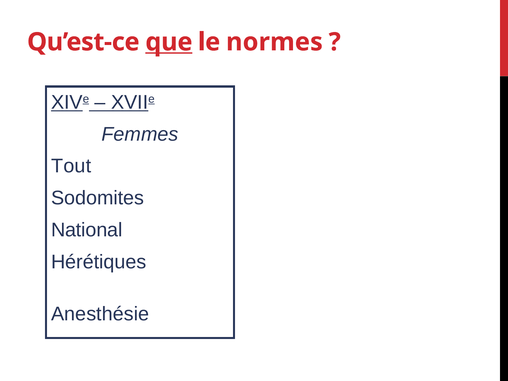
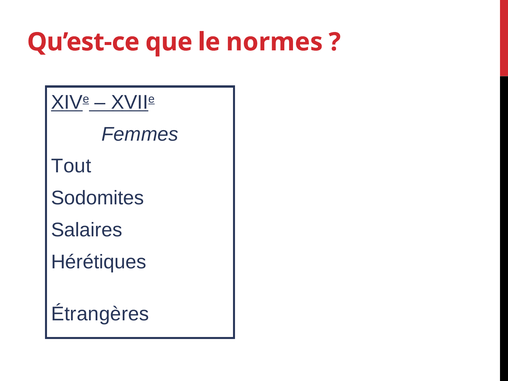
que underline: present -> none
National: National -> Salaires
Anesthésie: Anesthésie -> Étrangères
